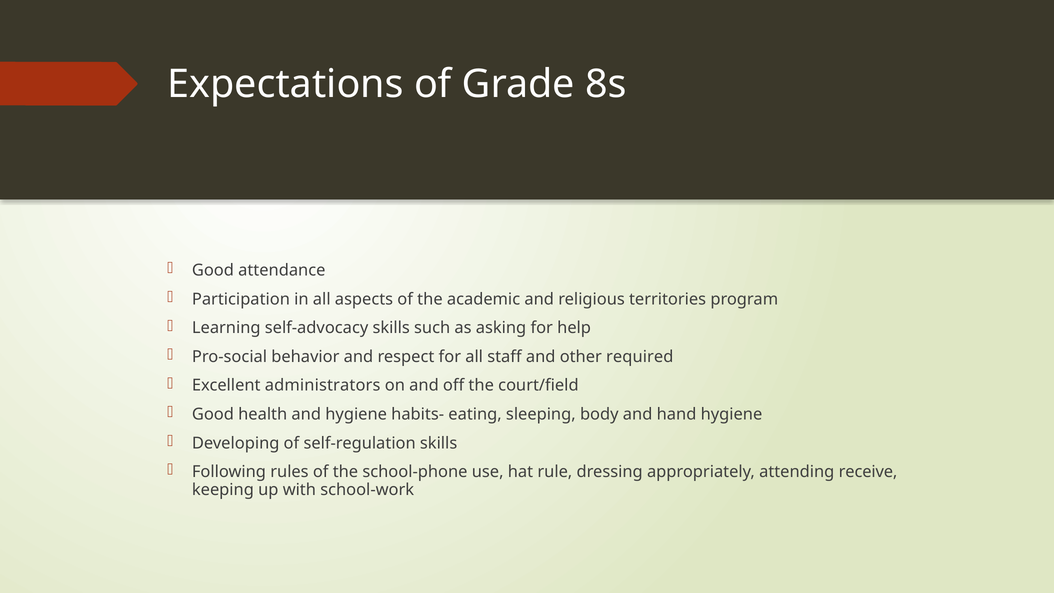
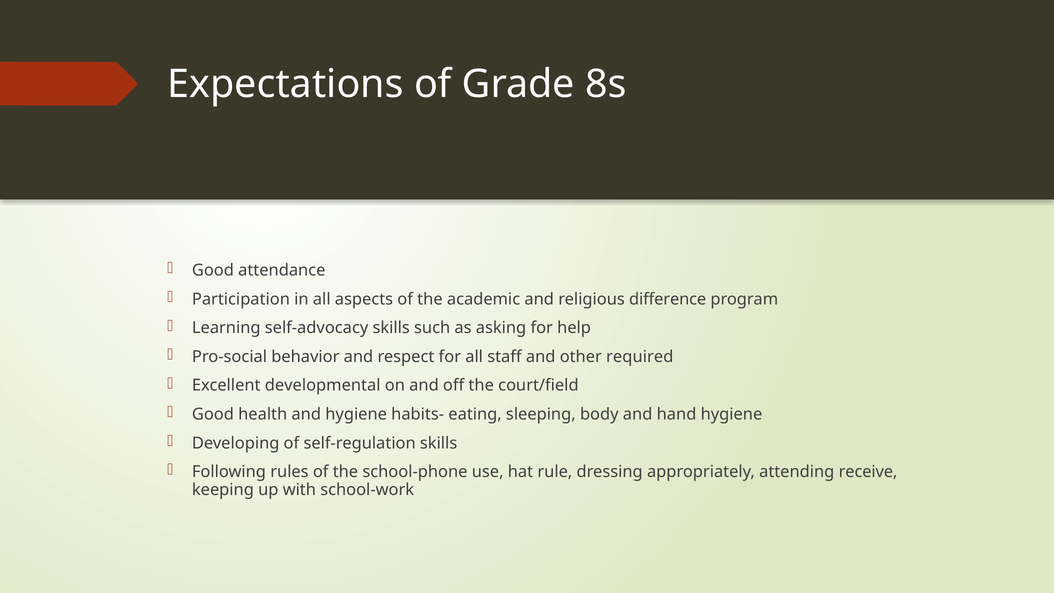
territories: territories -> difference
administrators: administrators -> developmental
